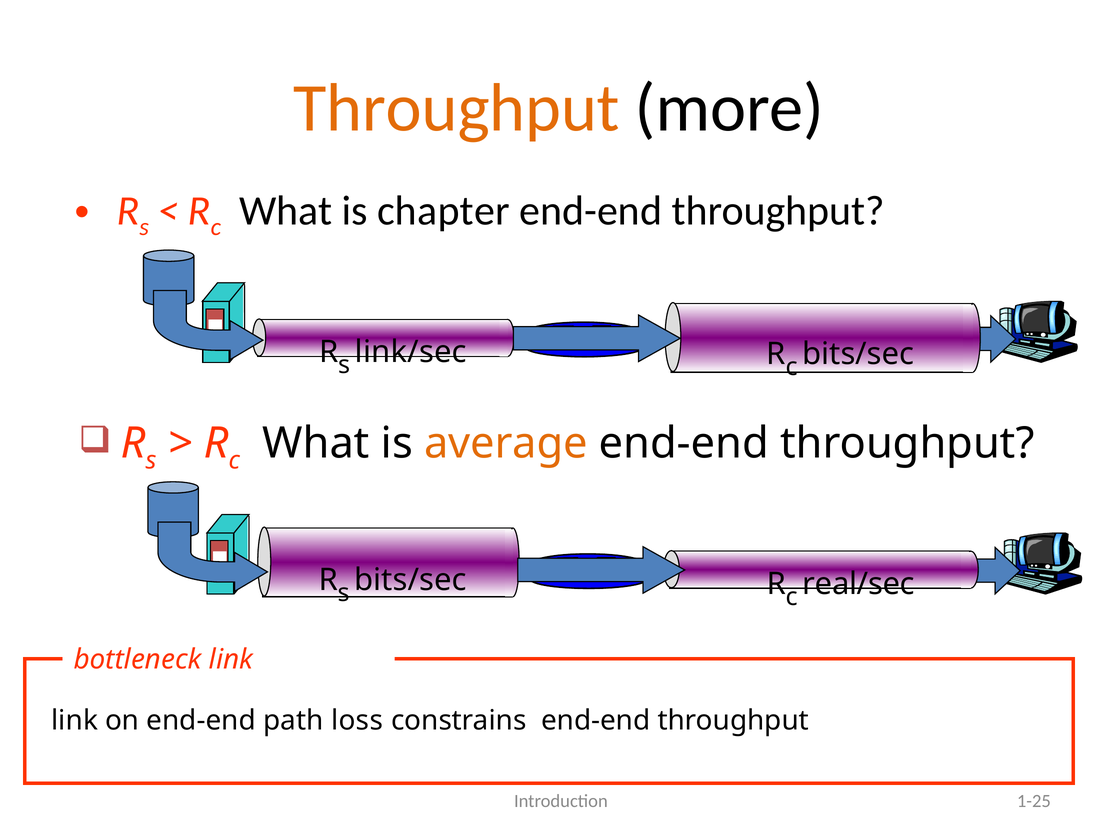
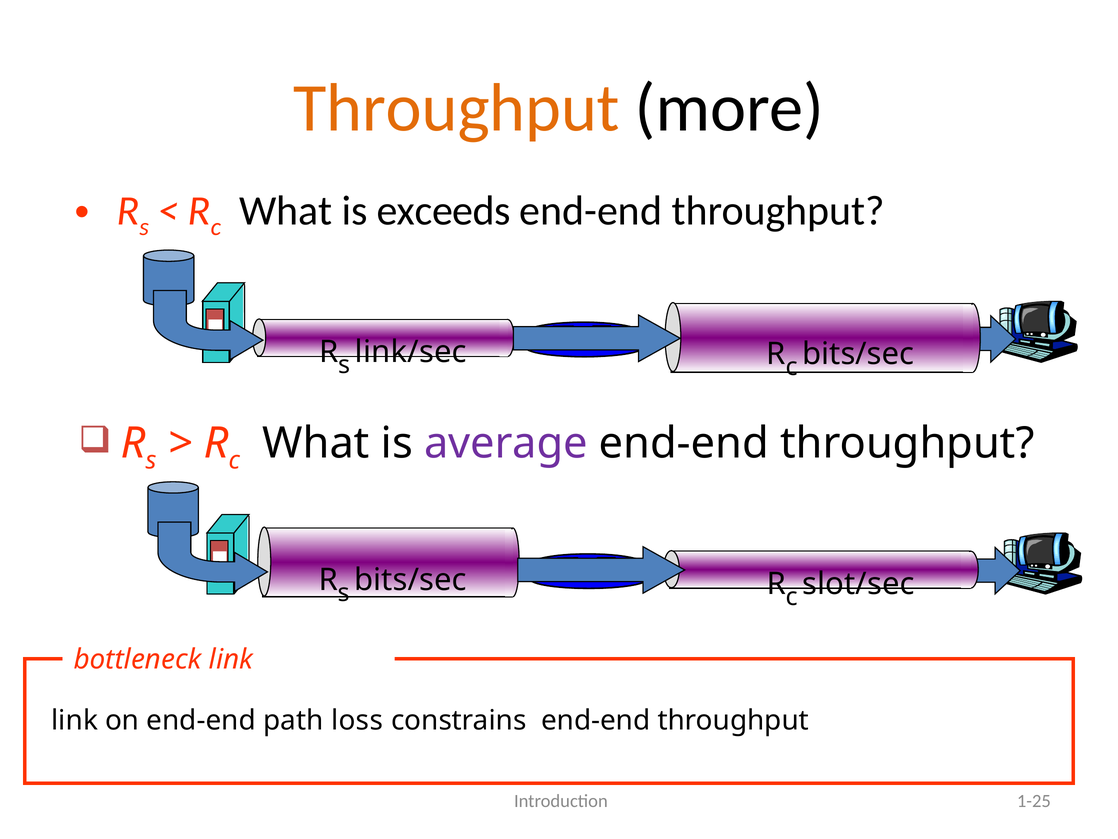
chapter: chapter -> exceeds
average colour: orange -> purple
real/sec: real/sec -> slot/sec
